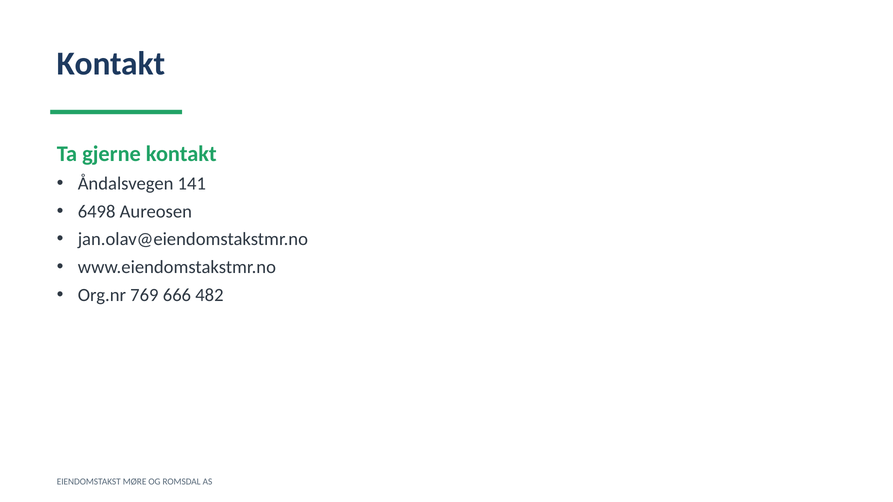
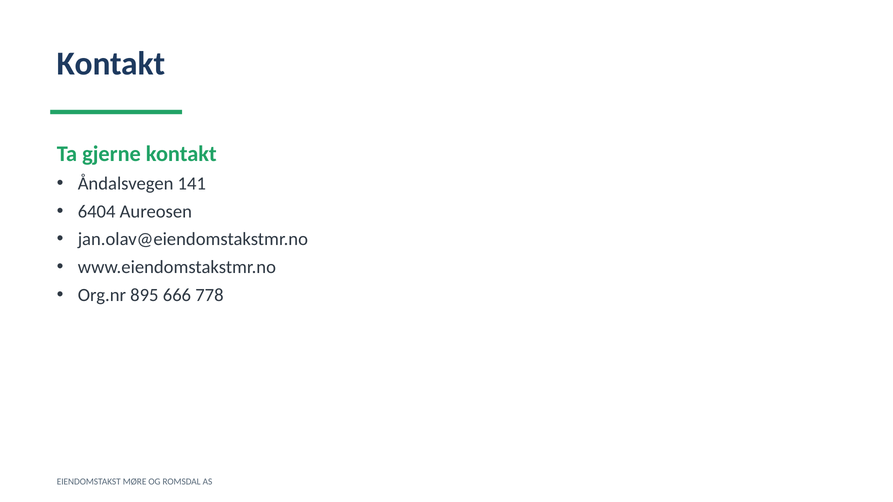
6498: 6498 -> 6404
769: 769 -> 895
482: 482 -> 778
